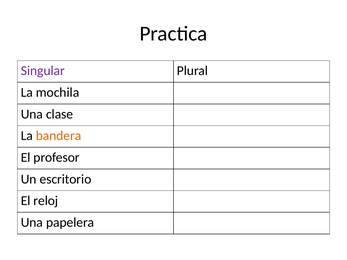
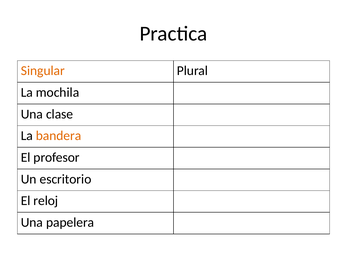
Singular colour: purple -> orange
